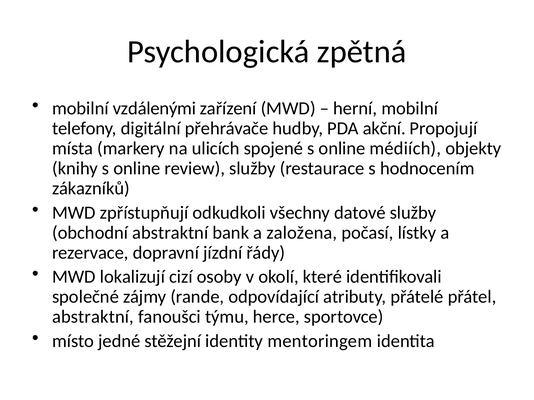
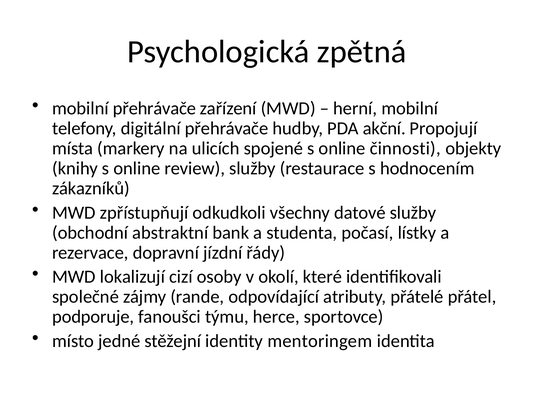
mobilní vzdálenými: vzdálenými -> přehrávače
médiích: médiích -> činnosti
založena: založena -> studenta
abstraktní at (93, 317): abstraktní -> podporuje
